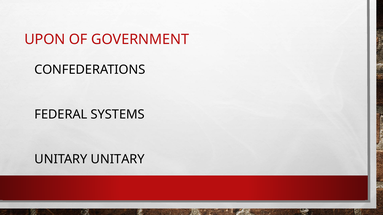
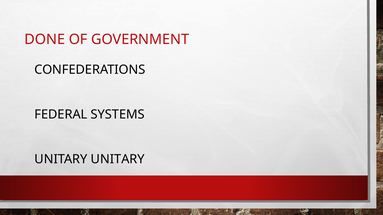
UPON: UPON -> DONE
